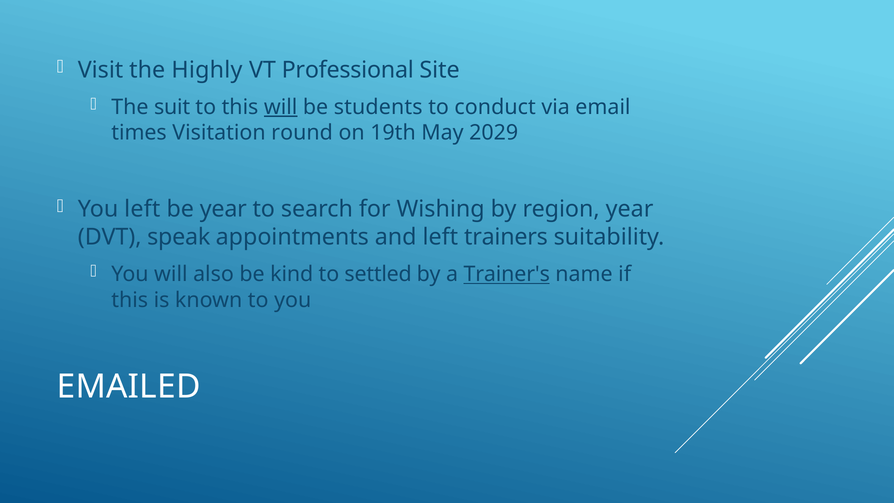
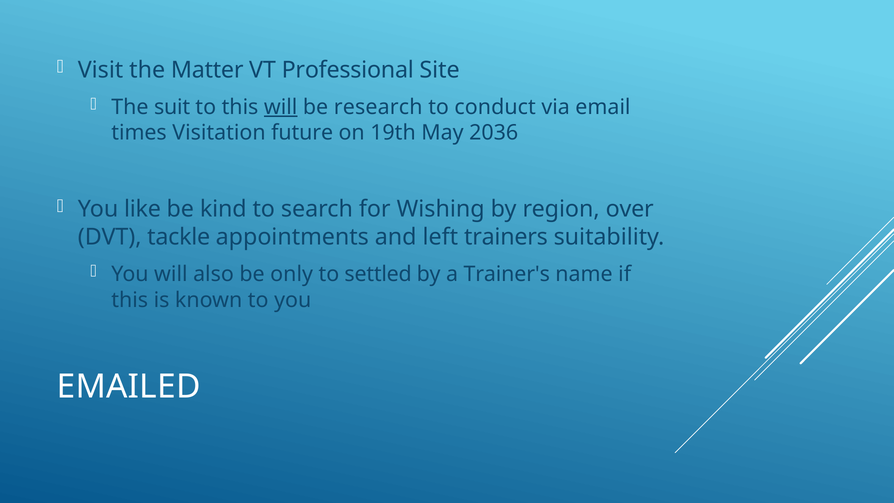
Highly: Highly -> Matter
students: students -> research
round: round -> future
2029: 2029 -> 2036
You left: left -> like
be year: year -> kind
region year: year -> over
speak: speak -> tackle
kind: kind -> only
Trainer's underline: present -> none
